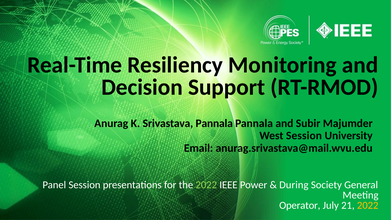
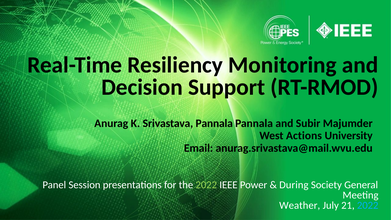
West Session: Session -> Actions
Operator: Operator -> Weather
2022 at (368, 205) colour: yellow -> light blue
